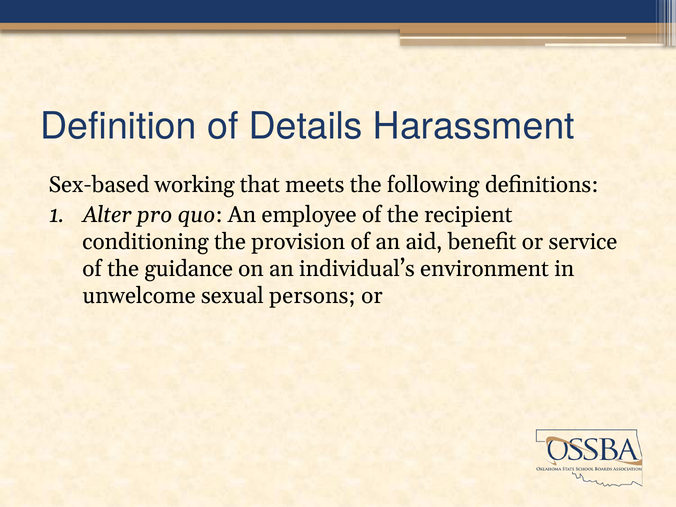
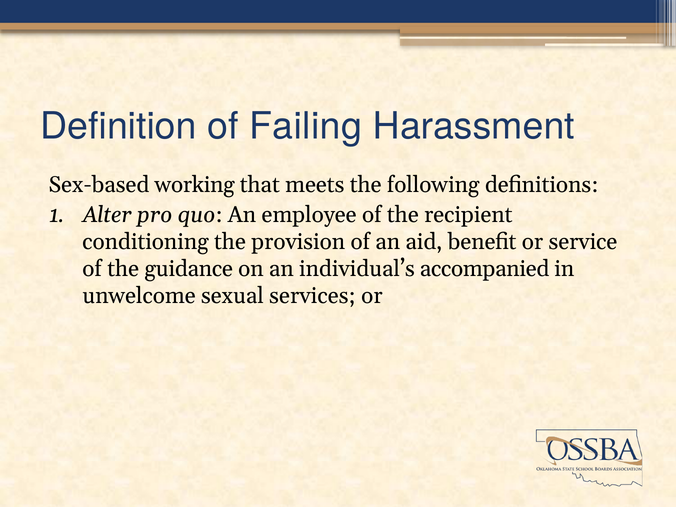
Details: Details -> Failing
environment: environment -> accompanied
persons: persons -> services
